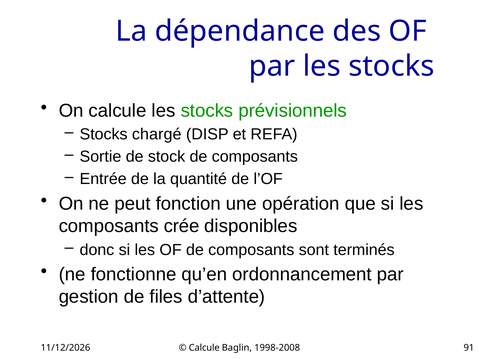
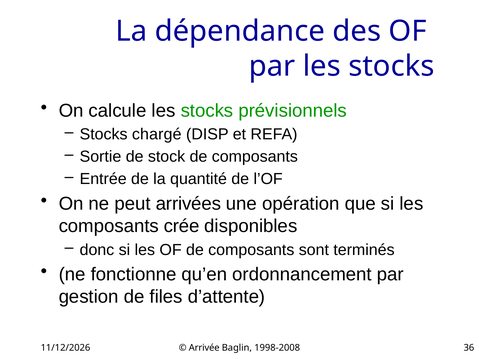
fonction: fonction -> arrivées
Calcule at (204, 348): Calcule -> Arrivée
91: 91 -> 36
